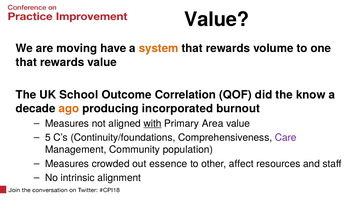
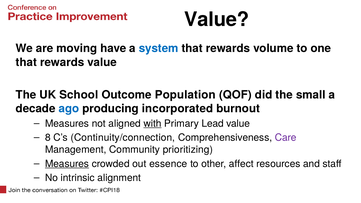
system colour: orange -> blue
Correlation: Correlation -> Population
know: know -> small
ago colour: orange -> blue
Area: Area -> Lead
5: 5 -> 8
Continuity/foundations: Continuity/foundations -> Continuity/connection
population: population -> prioritizing
Measures at (67, 164) underline: none -> present
